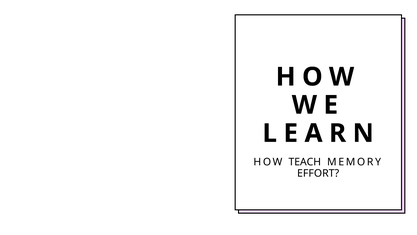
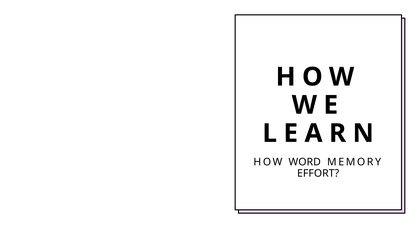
TEACH: TEACH -> WORD
